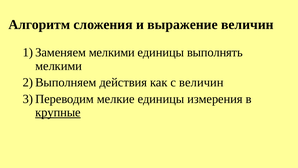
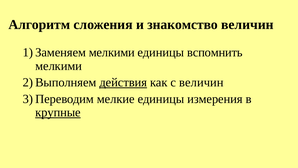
выражение: выражение -> знакомство
выполнять: выполнять -> вспомнить
действия underline: none -> present
